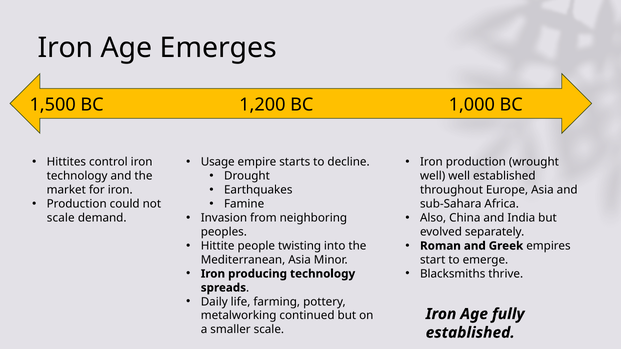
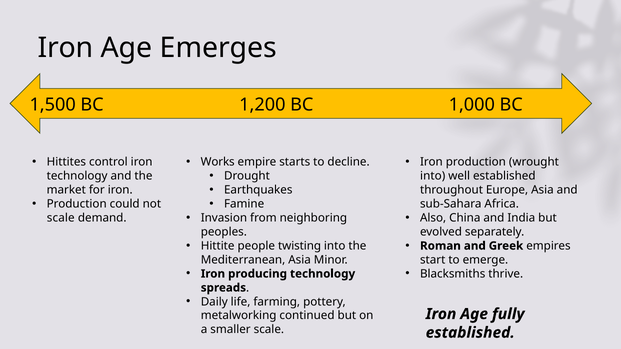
Usage: Usage -> Works
well at (433, 176): well -> into
